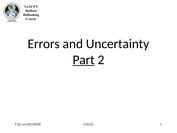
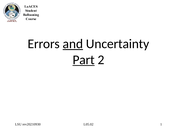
and underline: none -> present
